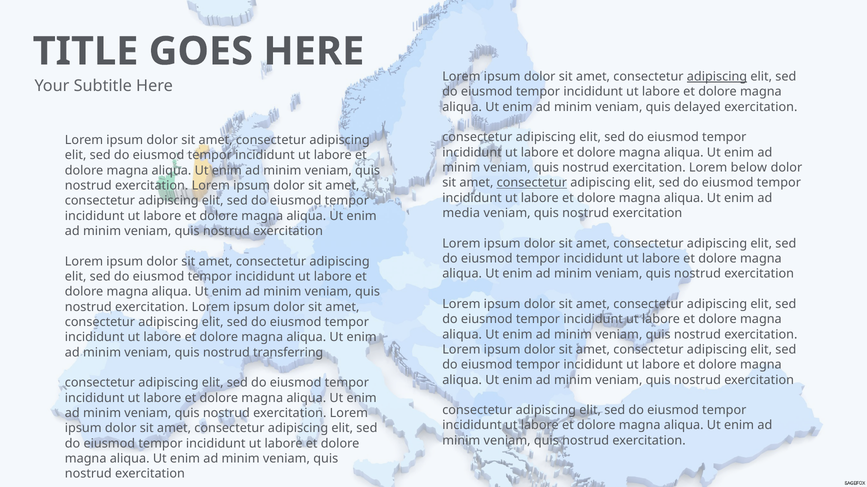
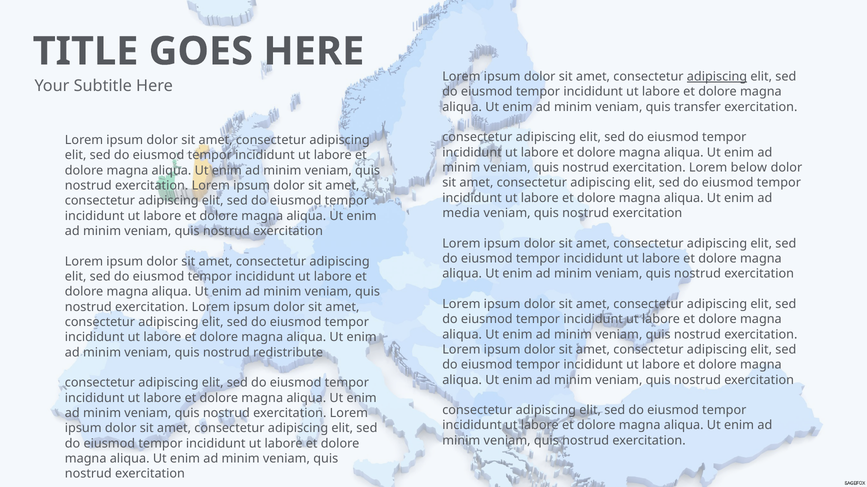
delayed: delayed -> transfer
consectetur at (532, 183) underline: present -> none
transferring: transferring -> redistribute
